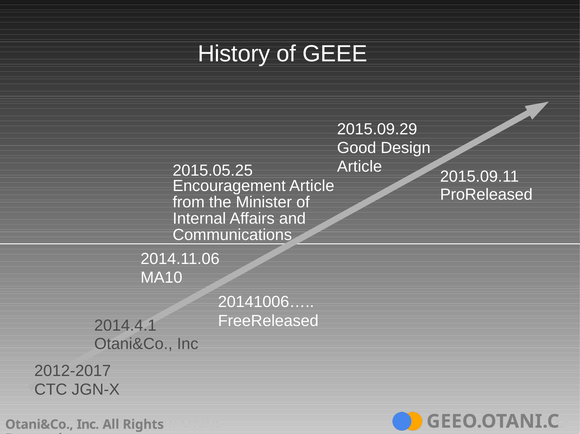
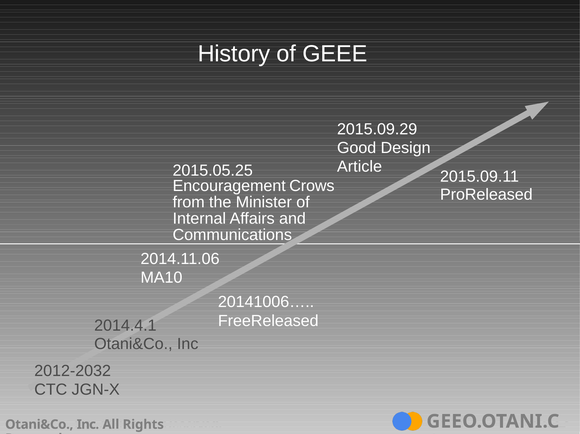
Encouragement Article: Article -> Crows
2012-2017: 2012-2017 -> 2012-2032
